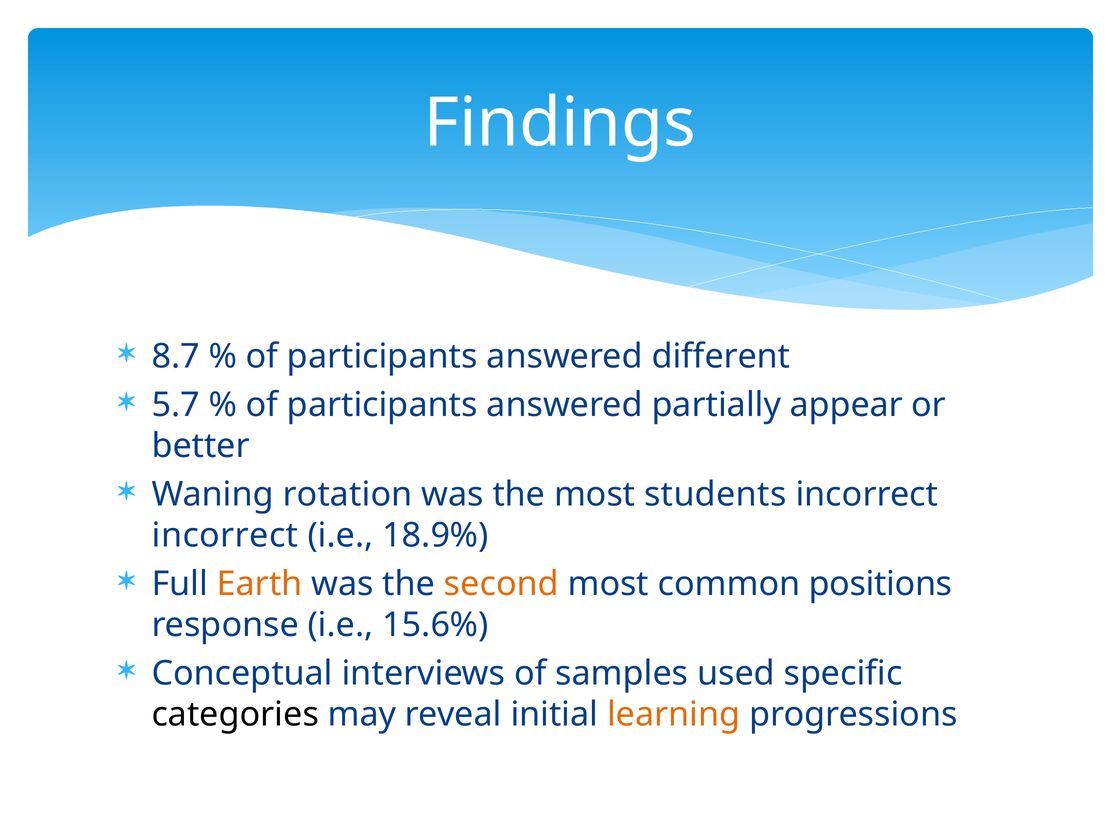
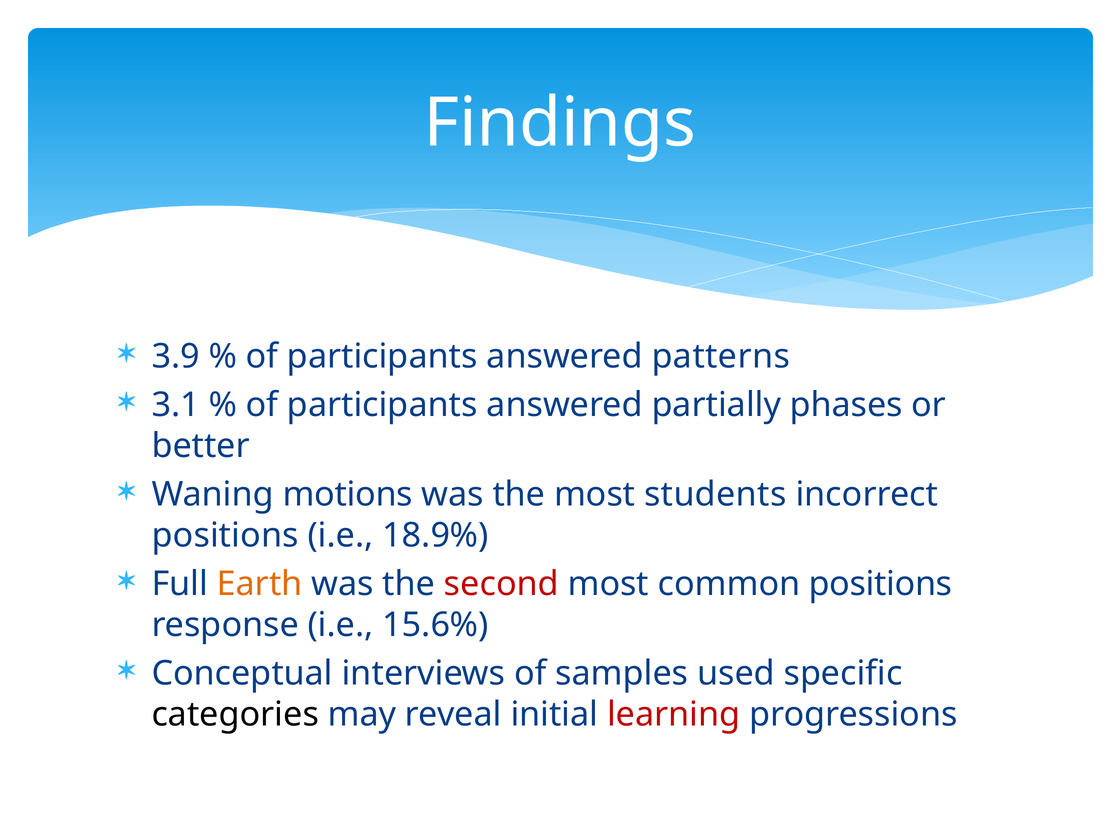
8.7: 8.7 -> 3.9
different: different -> patterns
5.7: 5.7 -> 3.1
appear: appear -> phases
rotation: rotation -> motions
incorrect at (225, 535): incorrect -> positions
second colour: orange -> red
learning colour: orange -> red
